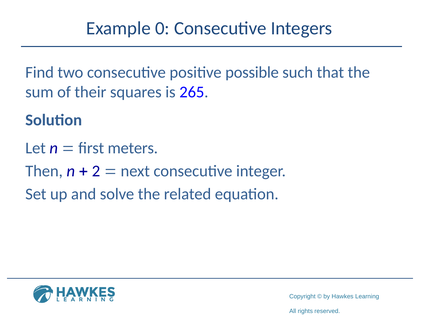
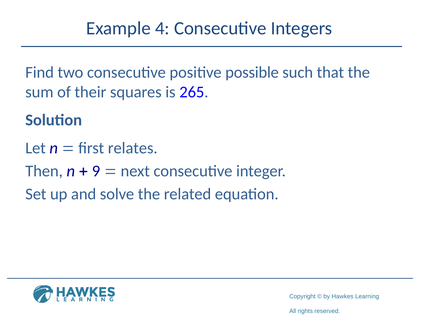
0: 0 -> 4
meters: meters -> relates
2: 2 -> 9
